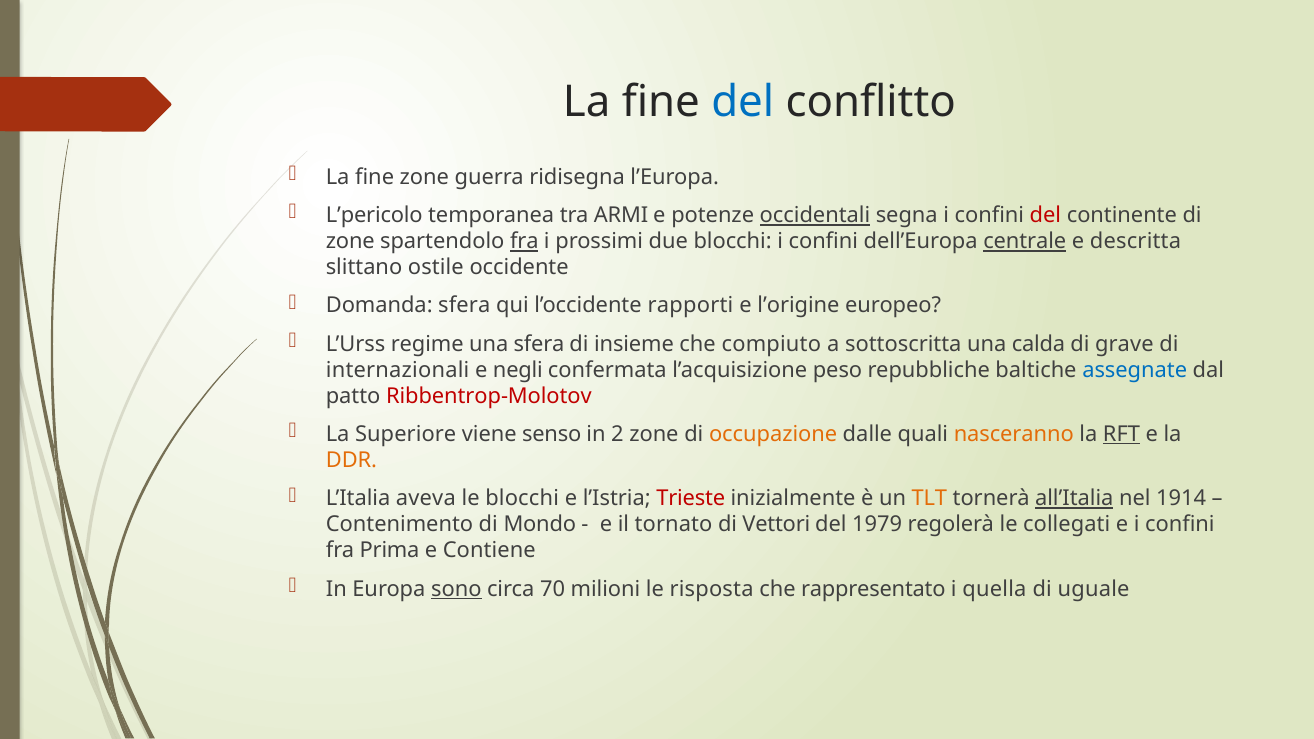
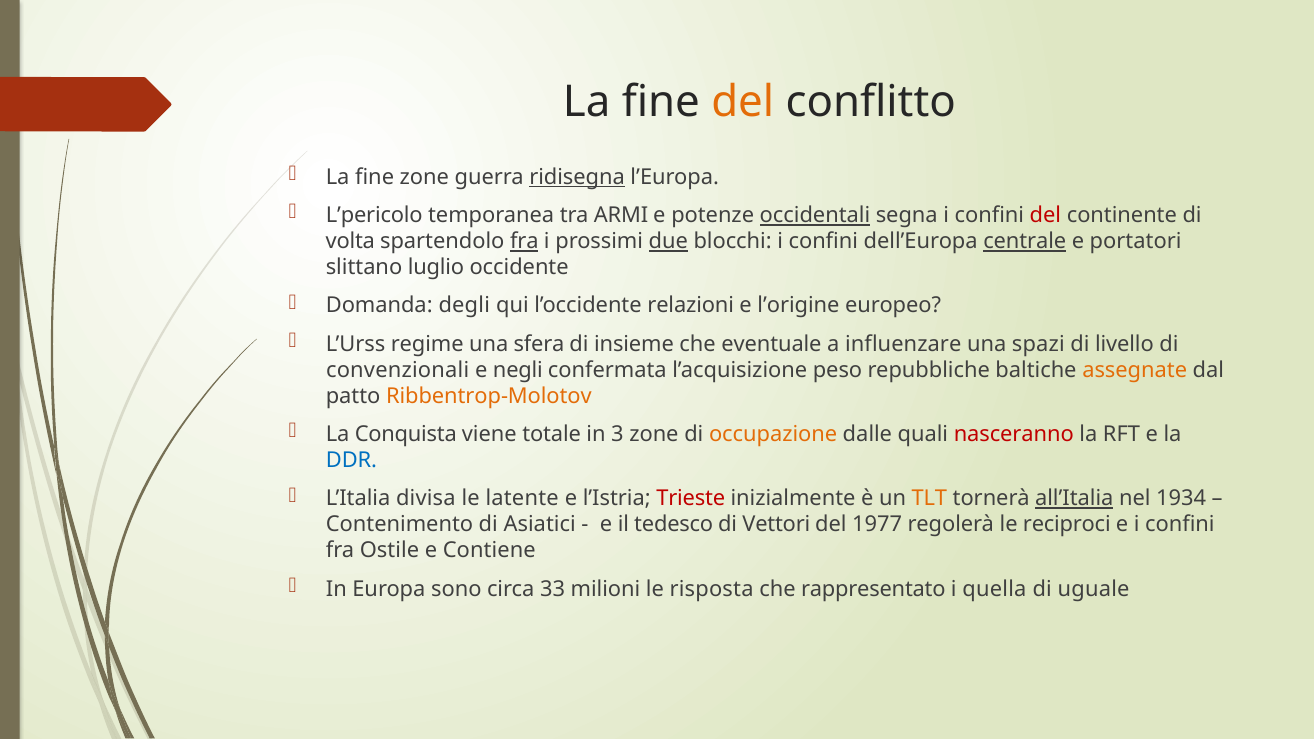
del at (743, 102) colour: blue -> orange
ridisegna underline: none -> present
zone at (350, 241): zone -> volta
due underline: none -> present
descritta: descritta -> portatori
ostile: ostile -> luglio
Domanda sfera: sfera -> degli
rapporti: rapporti -> relazioni
compiuto: compiuto -> eventuale
sottoscritta: sottoscritta -> influenzare
calda: calda -> spazi
grave: grave -> livello
internazionali: internazionali -> convenzionali
assegnate colour: blue -> orange
Ribbentrop-Molotov colour: red -> orange
Superiore: Superiore -> Conquista
senso: senso -> totale
2: 2 -> 3
nasceranno colour: orange -> red
RFT underline: present -> none
DDR colour: orange -> blue
aveva: aveva -> divisa
le blocchi: blocchi -> latente
1914: 1914 -> 1934
Mondo: Mondo -> Asiatici
tornato: tornato -> tedesco
1979: 1979 -> 1977
collegati: collegati -> reciproci
Prima: Prima -> Ostile
sono underline: present -> none
70: 70 -> 33
